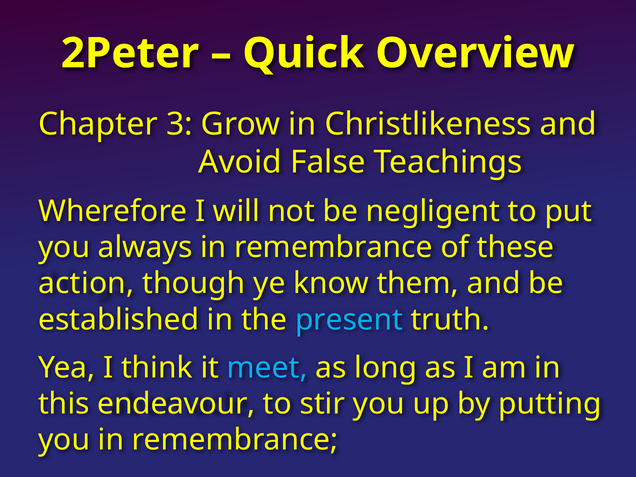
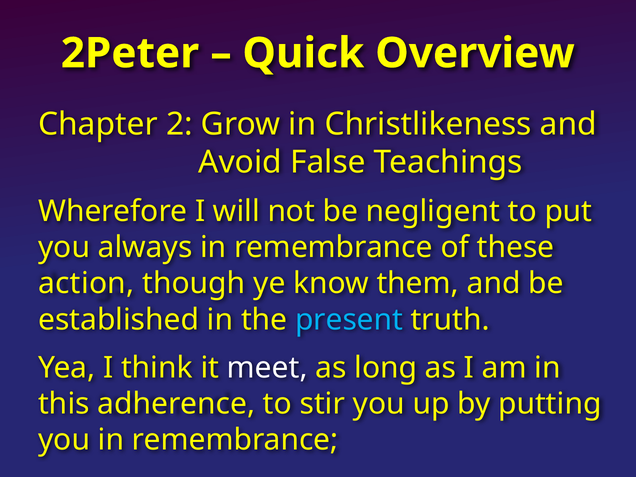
3: 3 -> 2
meet colour: light blue -> white
endeavour: endeavour -> adherence
